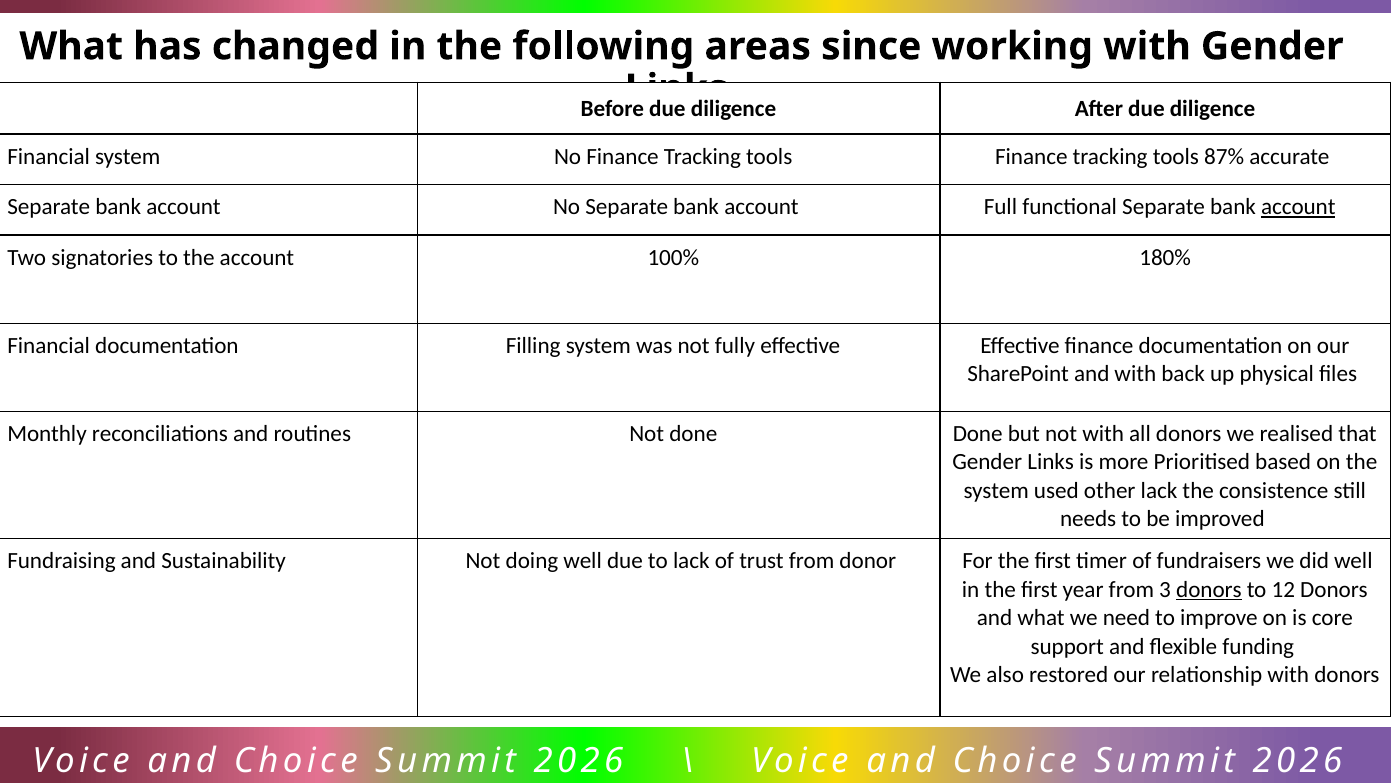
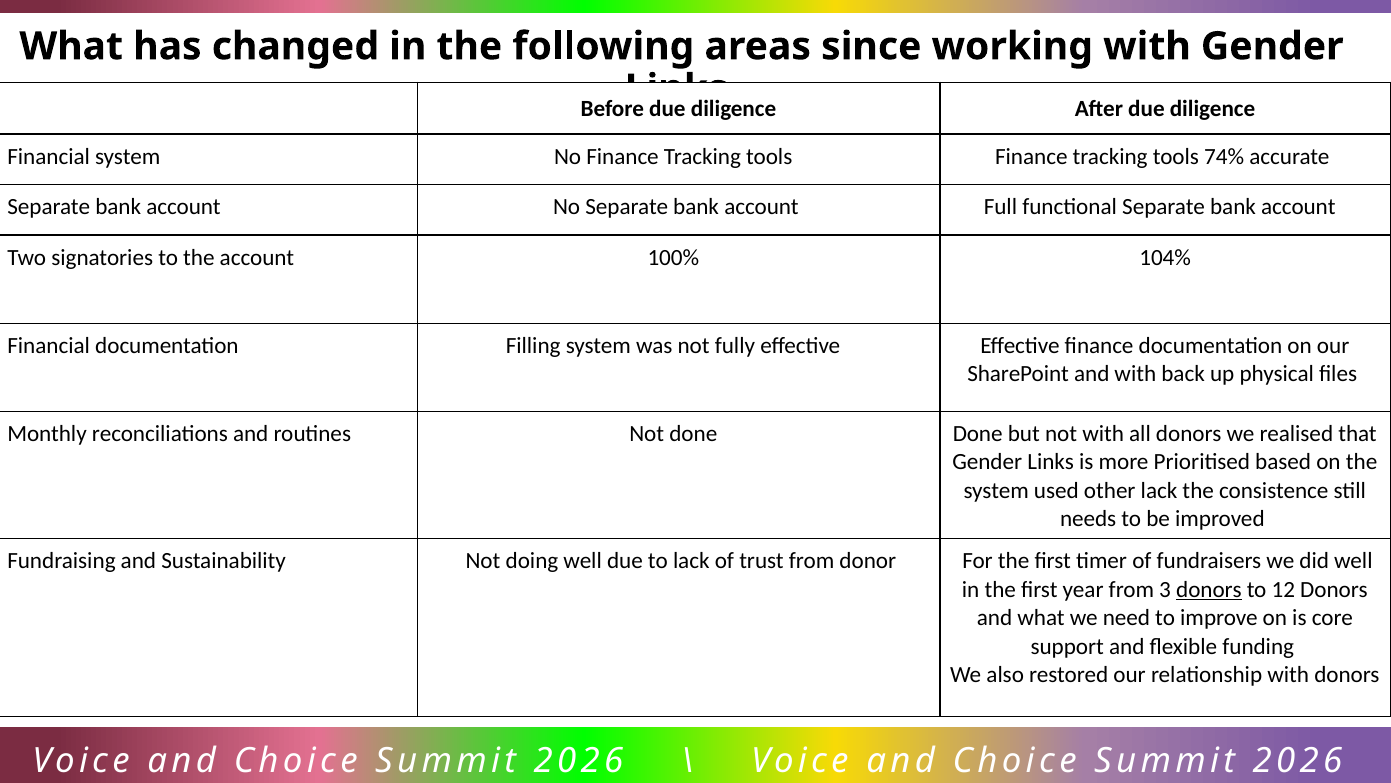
87%: 87% -> 74%
account at (1298, 207) underline: present -> none
180%: 180% -> 104%
